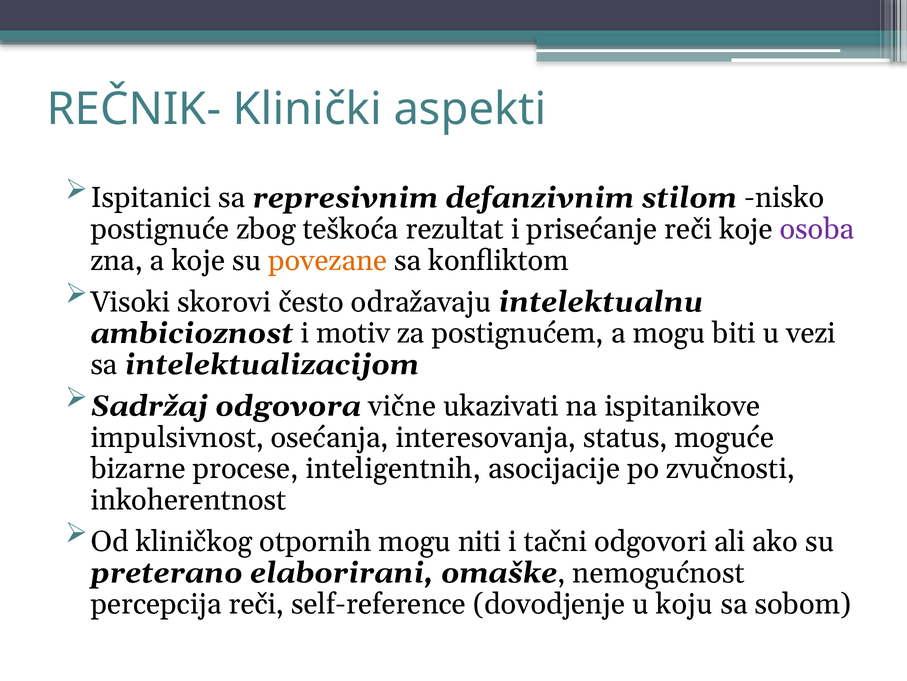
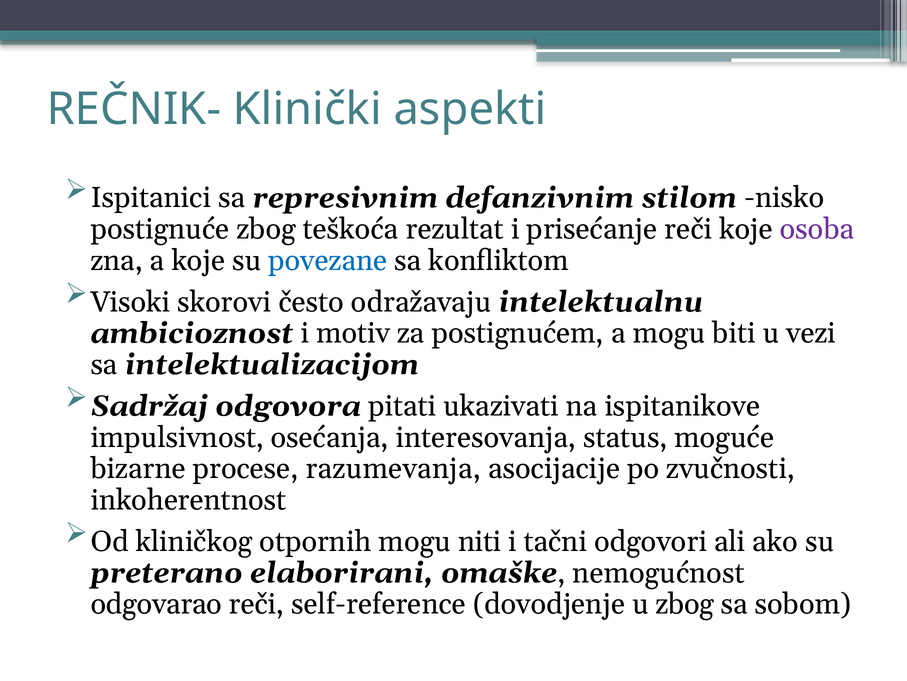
povezane colour: orange -> blue
vične: vične -> pitati
inteligentnih: inteligentnih -> razumevanja
percepcija: percepcija -> odgovarao
u koju: koju -> zbog
